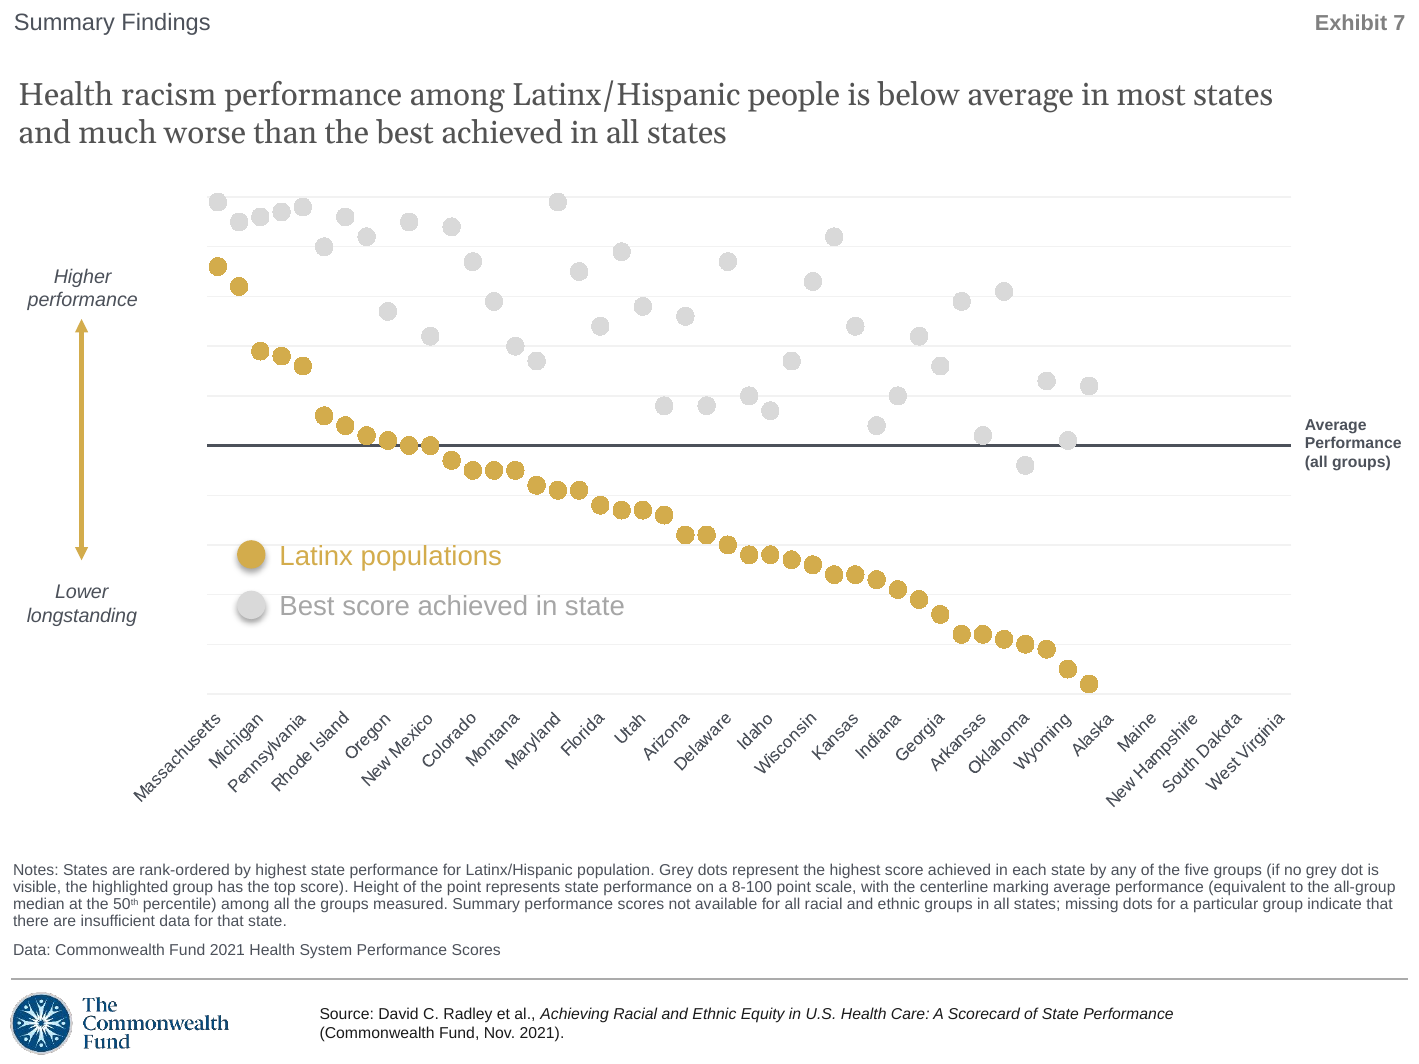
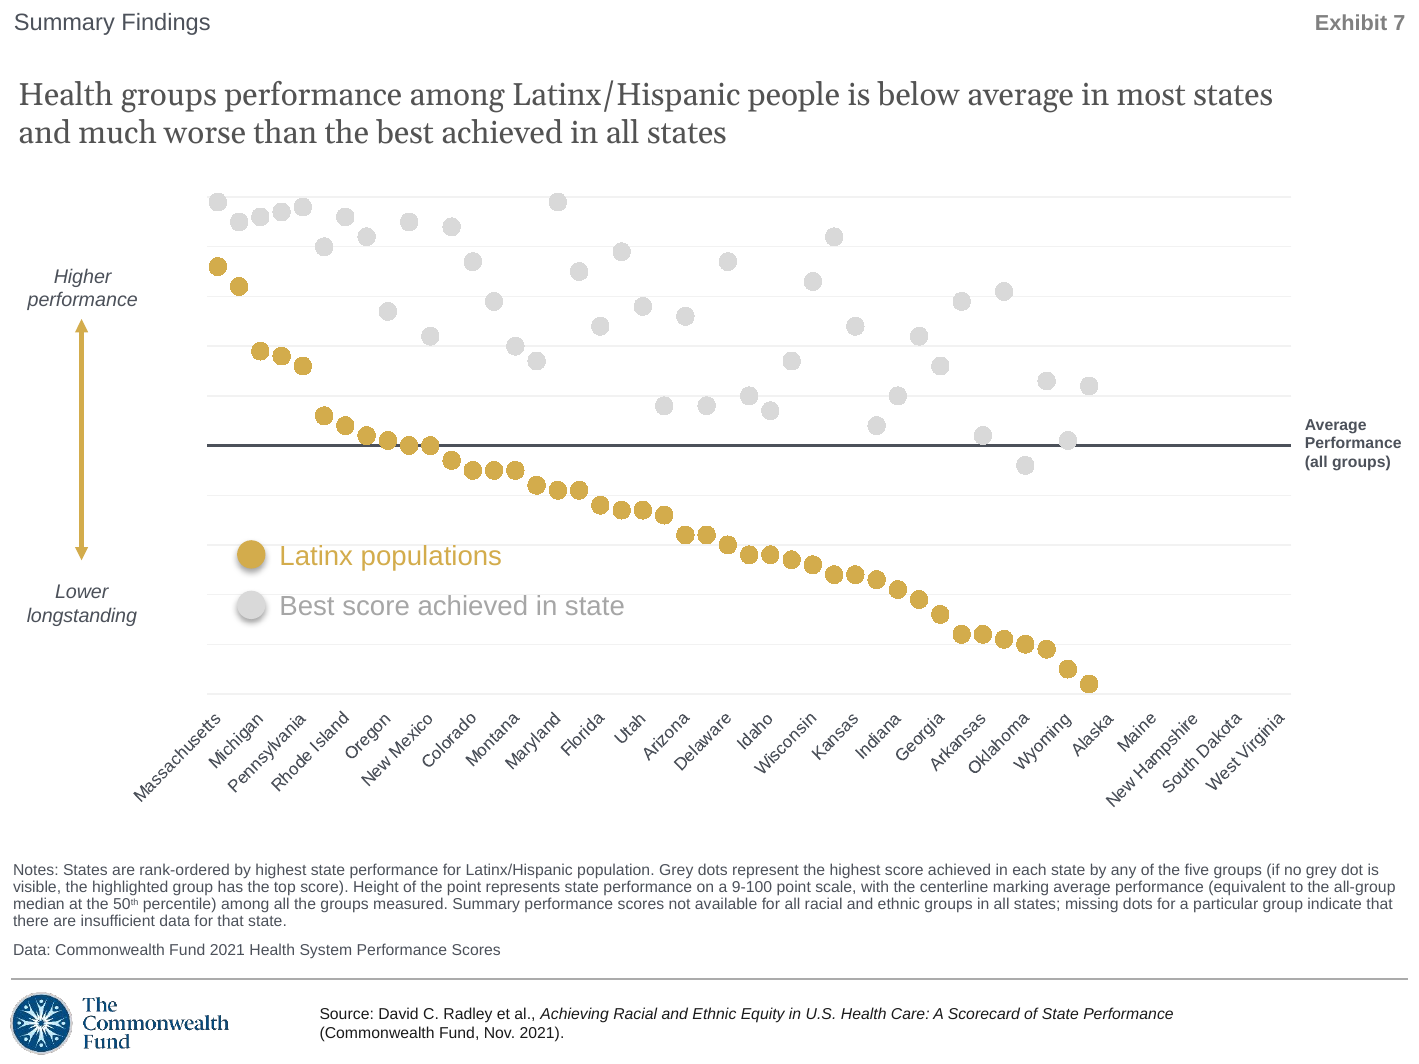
Health racism: racism -> groups
8-100: 8-100 -> 9-100
